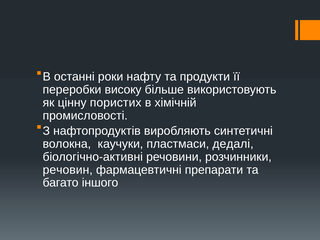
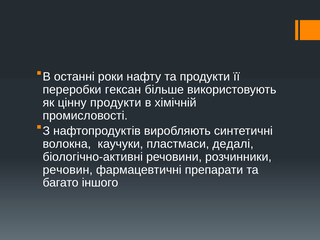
високу: високу -> гексан
цінну пористих: пористих -> продукти
